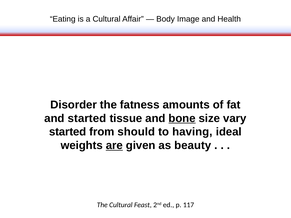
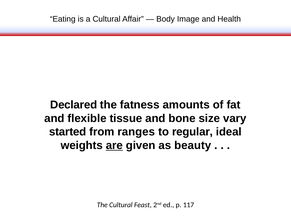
Disorder: Disorder -> Declared
and started: started -> flexible
bone underline: present -> none
should: should -> ranges
having: having -> regular
